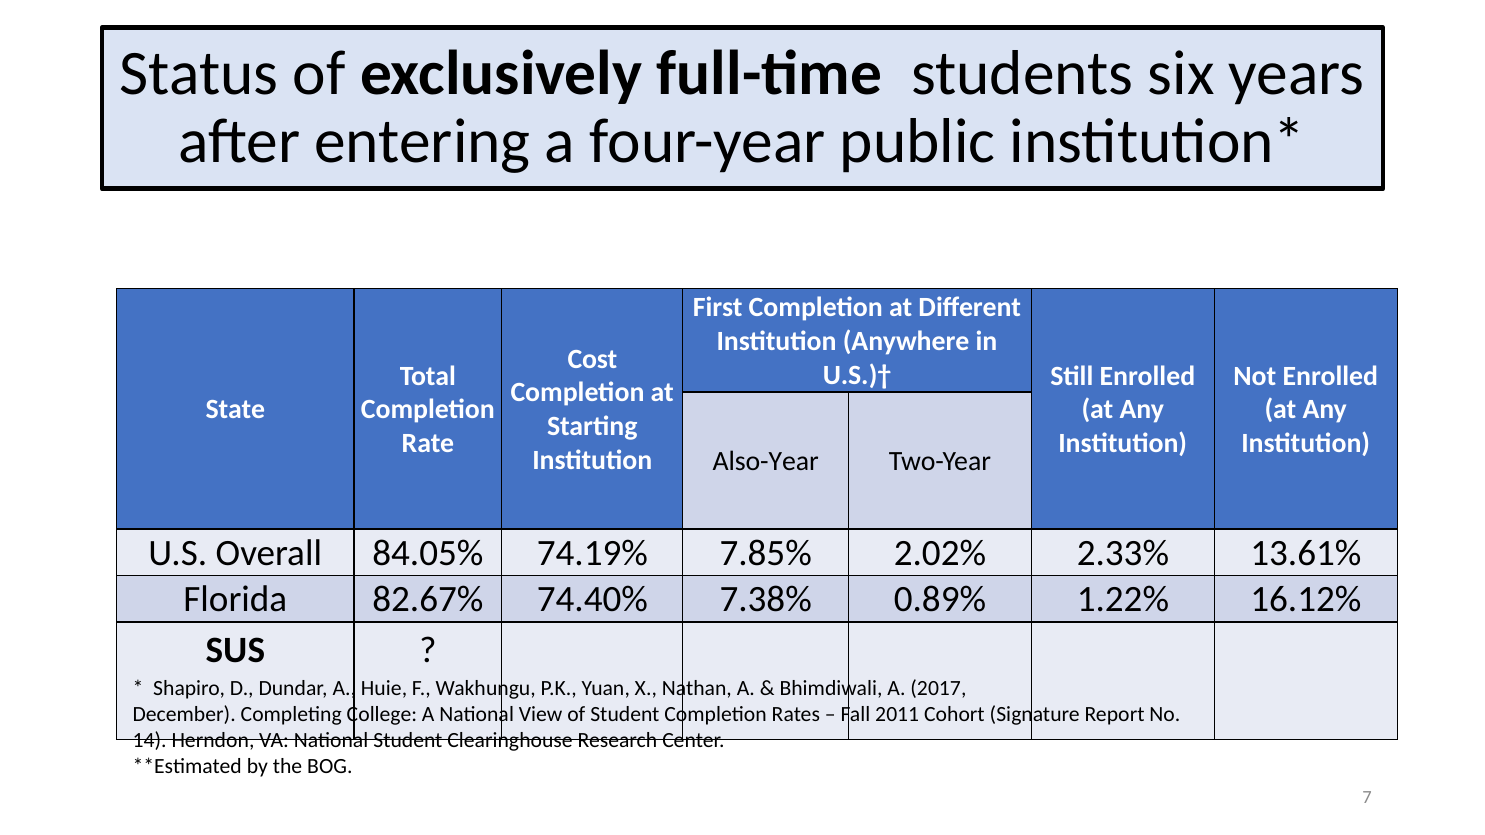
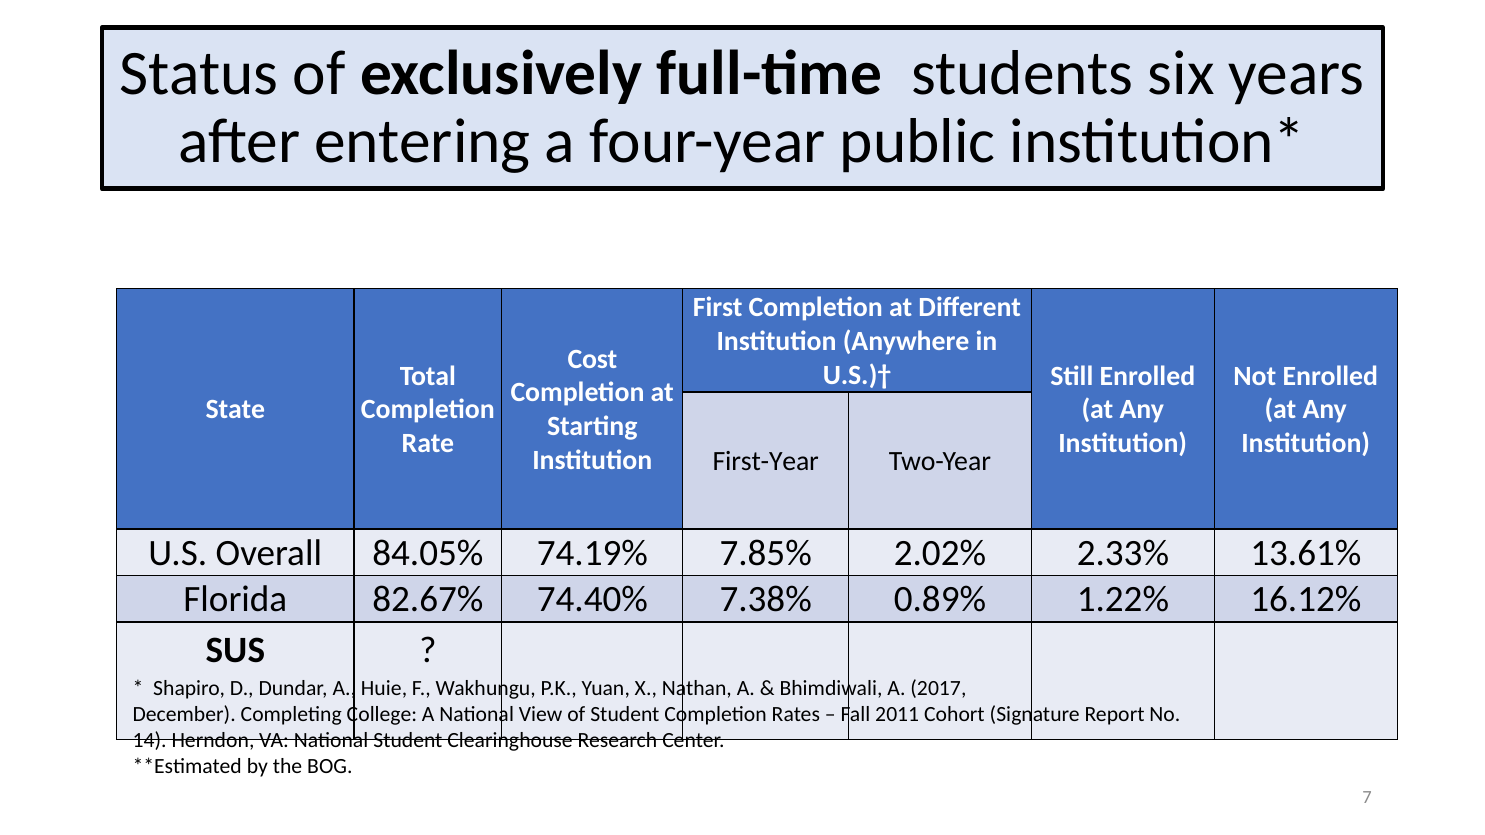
Also-Year: Also-Year -> First-Year
